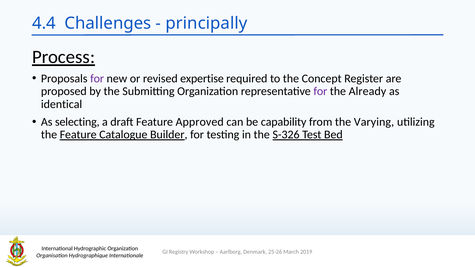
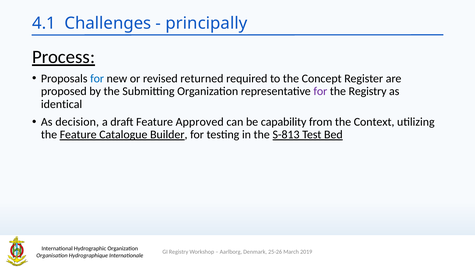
4.4: 4.4 -> 4.1
for at (97, 79) colour: purple -> blue
expertise: expertise -> returned
the Already: Already -> Registry
selecting: selecting -> decision
Varying: Varying -> Context
S-326: S-326 -> S-813
